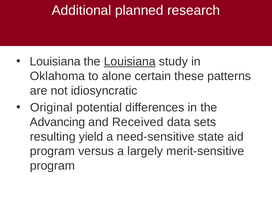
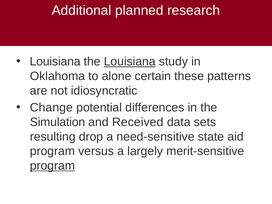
Original: Original -> Change
Advancing: Advancing -> Simulation
yield: yield -> drop
program at (52, 166) underline: none -> present
